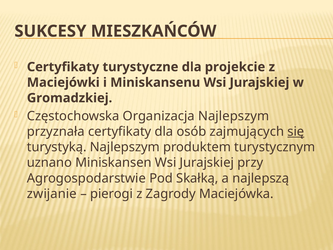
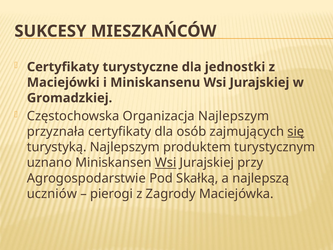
projekcie: projekcie -> jednostki
Wsi at (166, 163) underline: none -> present
zwijanie: zwijanie -> uczniów
